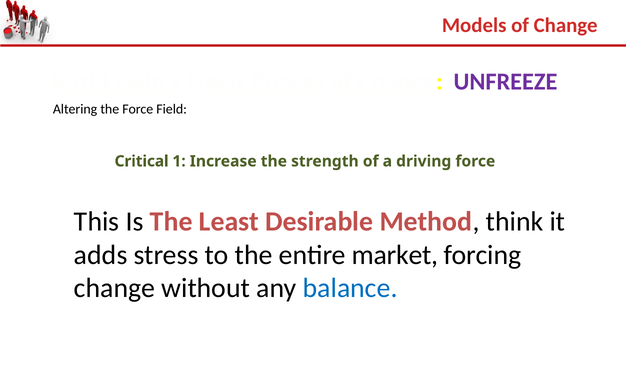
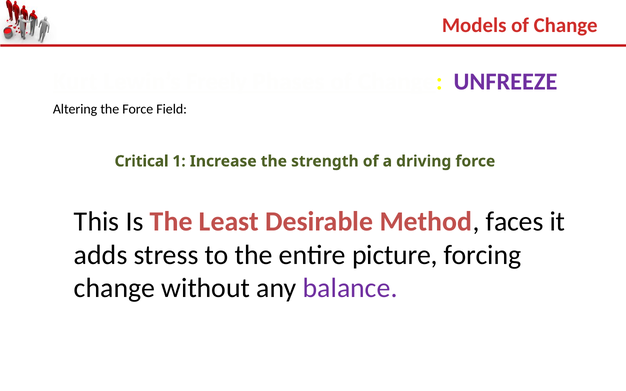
think: think -> faces
market: market -> picture
balance colour: blue -> purple
